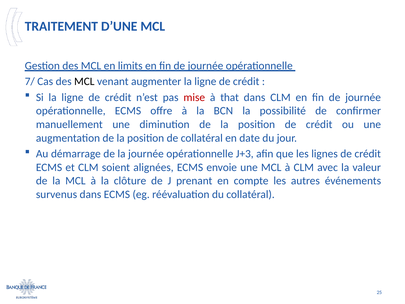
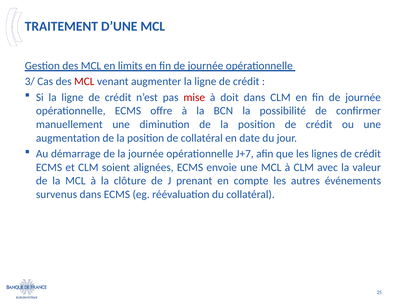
7/: 7/ -> 3/
MCL at (84, 82) colour: black -> red
that: that -> doit
J+3: J+3 -> J+7
